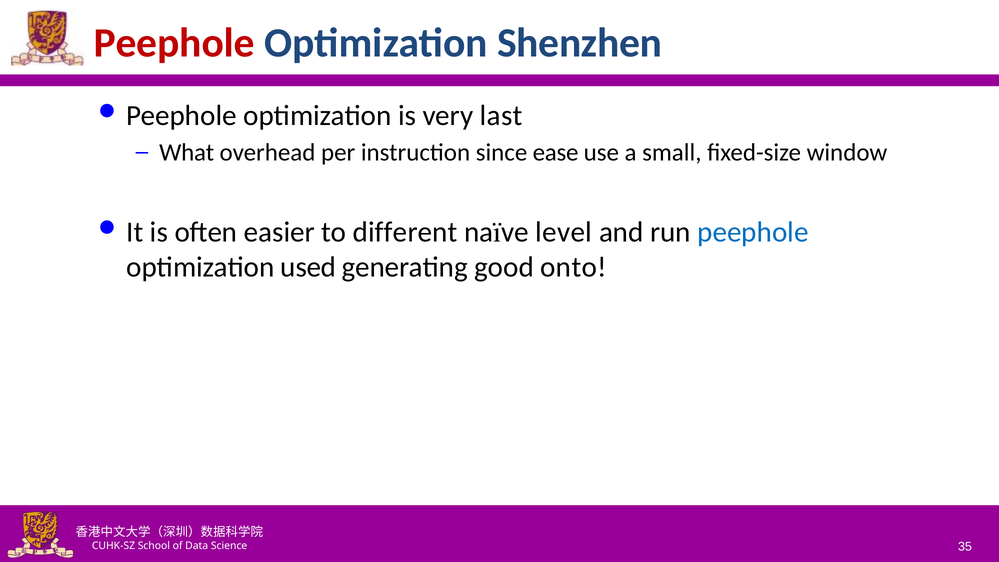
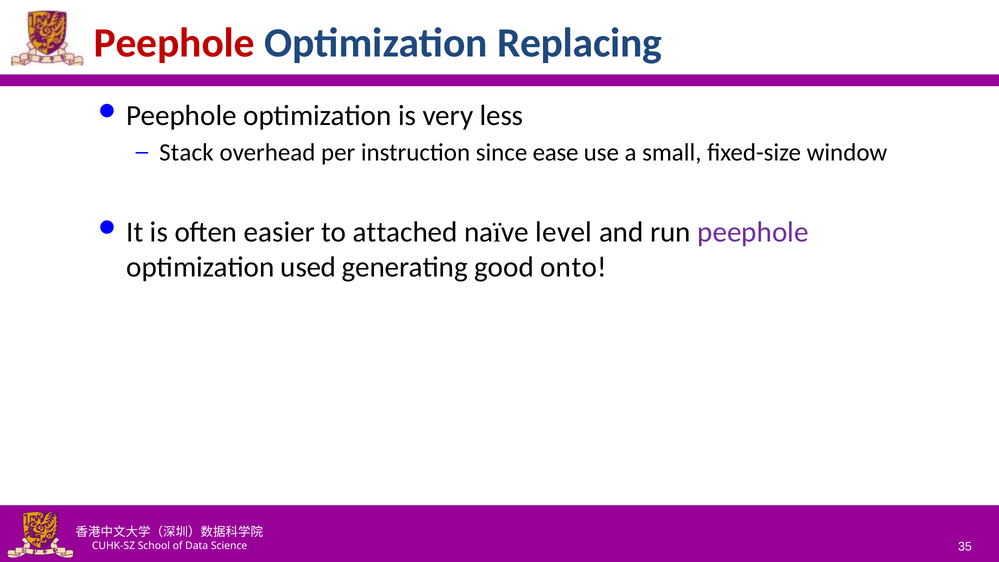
Shenzhen: Shenzhen -> Replacing
last: last -> less
What: What -> Stack
different: different -> attached
peephole at (753, 232) colour: blue -> purple
